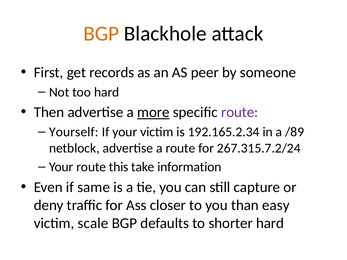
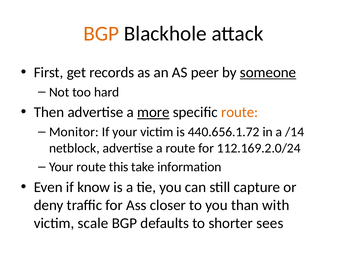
someone underline: none -> present
route at (240, 112) colour: purple -> orange
Yourself: Yourself -> Monitor
192.165.2.34: 192.165.2.34 -> 440.656.1.72
/89: /89 -> /14
267.315.7.2/24: 267.315.7.2/24 -> 112.169.2.0/24
same: same -> know
easy: easy -> with
shorter hard: hard -> sees
